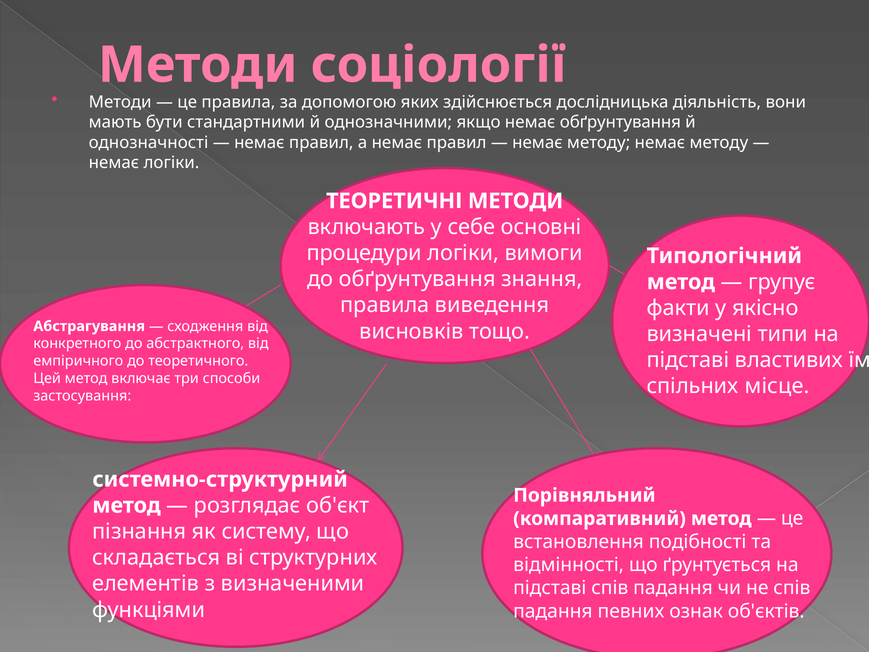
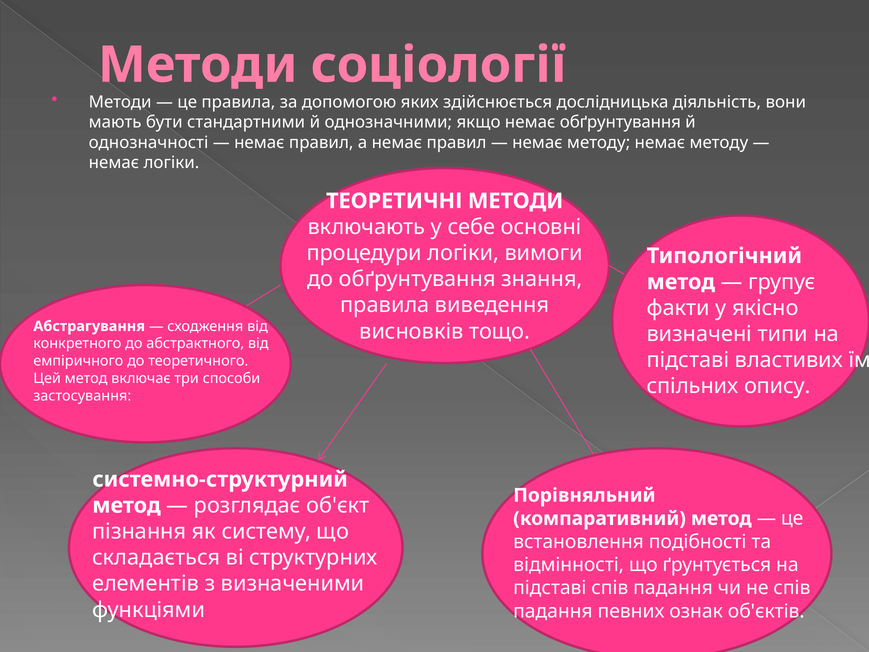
місце: місце -> опису
